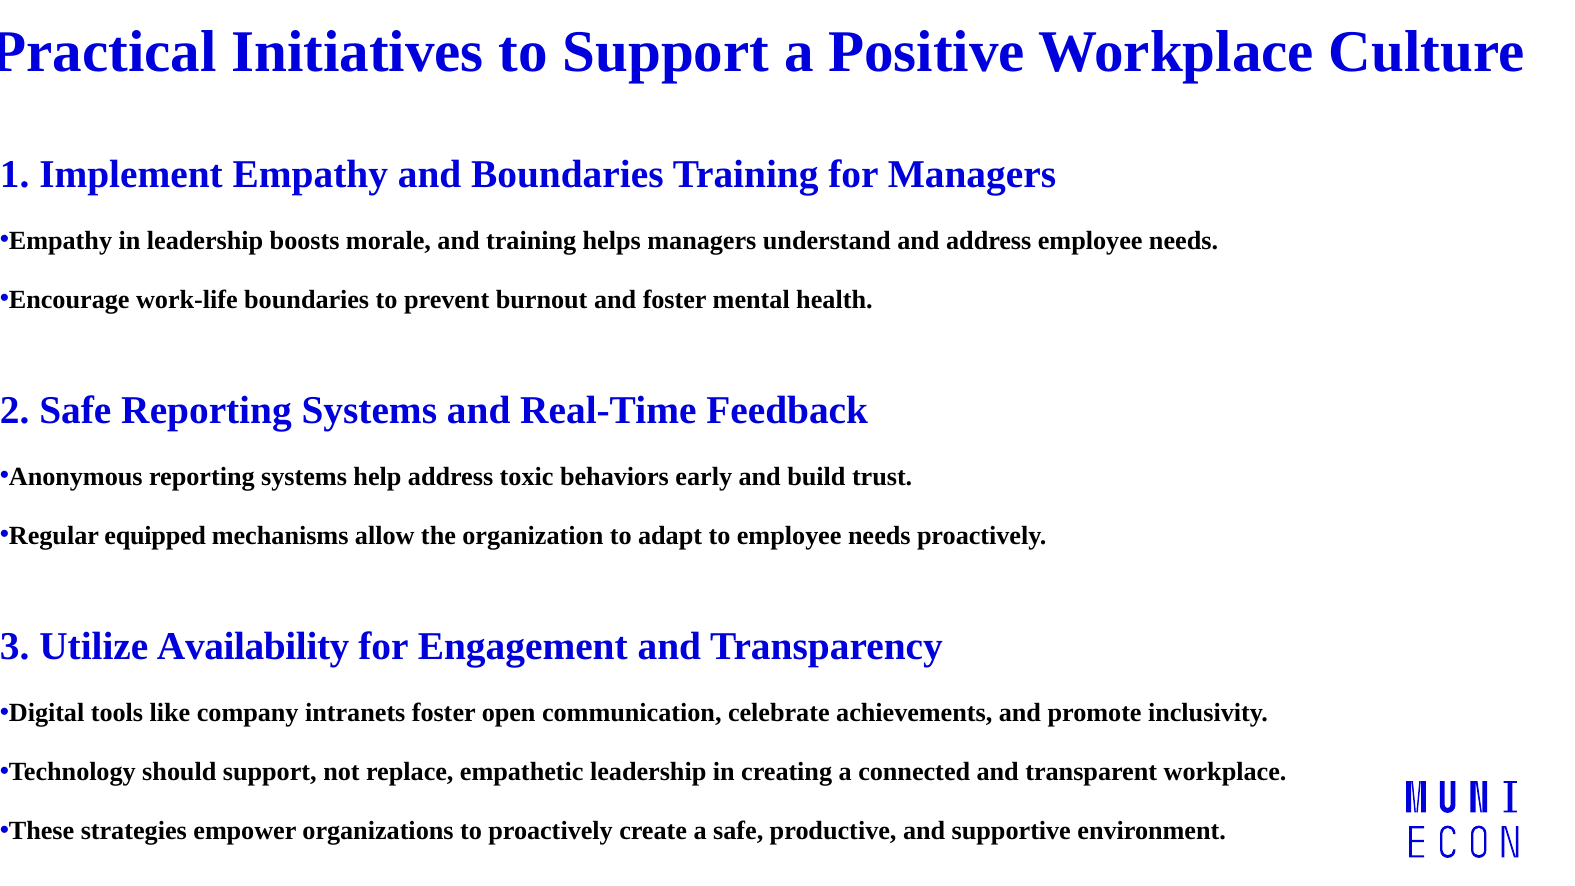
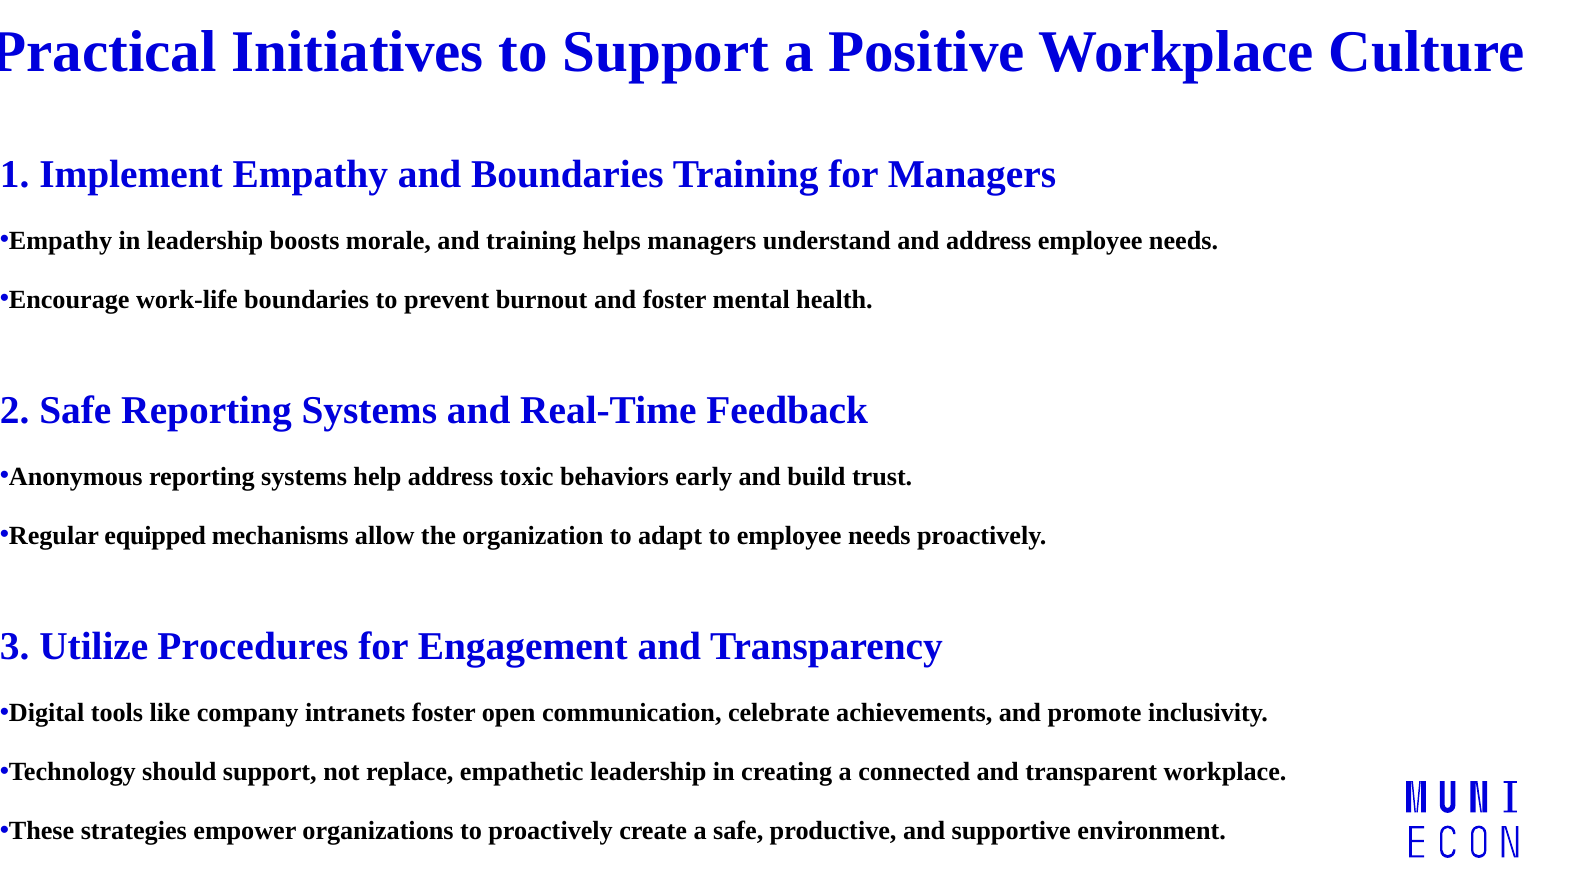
Availability: Availability -> Procedures
